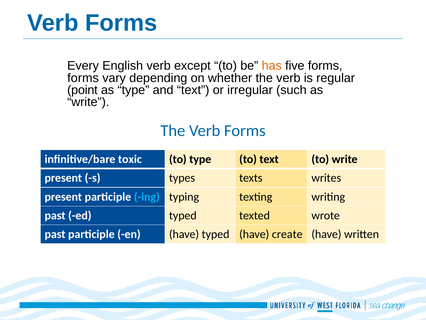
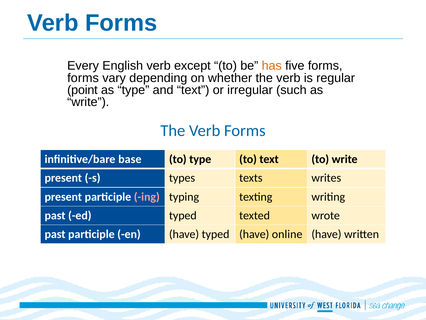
toxic: toxic -> base
ing colour: light blue -> pink
create: create -> online
